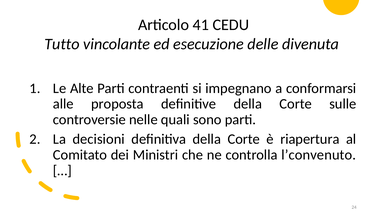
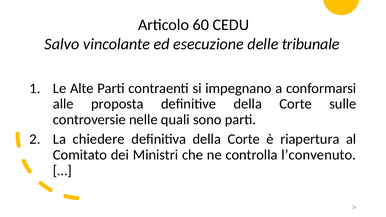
41: 41 -> 60
Tutto: Tutto -> Salvo
divenuta: divenuta -> tribunale
decisioni: decisioni -> chiedere
